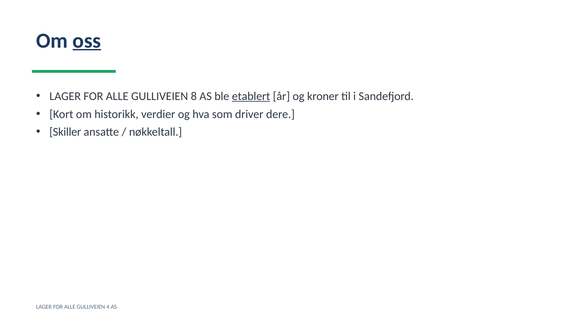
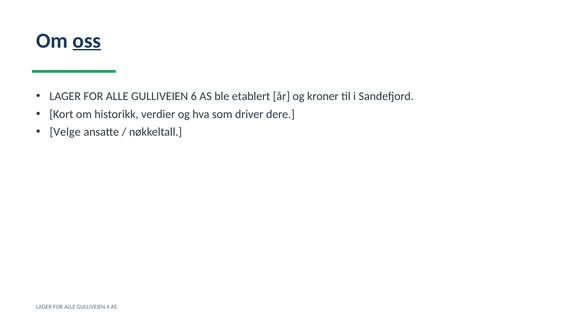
8: 8 -> 6
etablert underline: present -> none
Skiller: Skiller -> Velge
